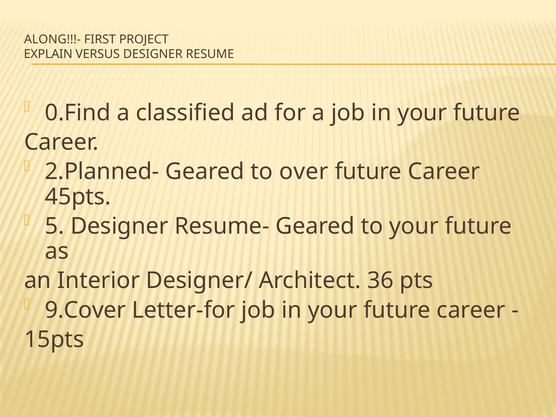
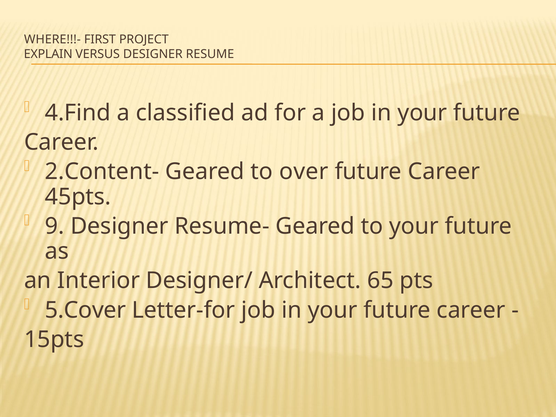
ALONG!!!-: ALONG!!!- -> WHERE!!!-
0.Find: 0.Find -> 4.Find
2.Planned-: 2.Planned- -> 2.Content-
5: 5 -> 9
36: 36 -> 65
9.Cover: 9.Cover -> 5.Cover
